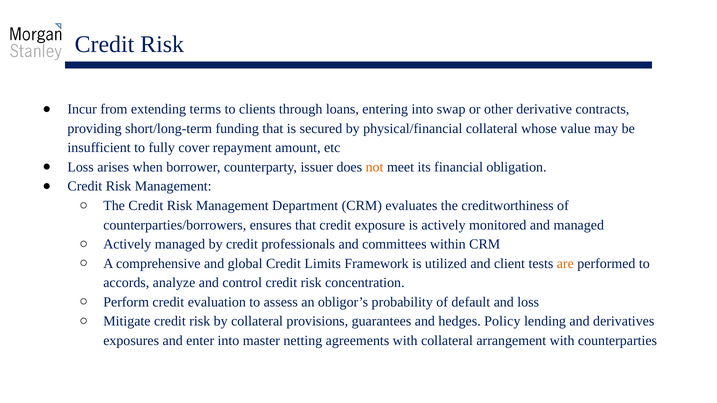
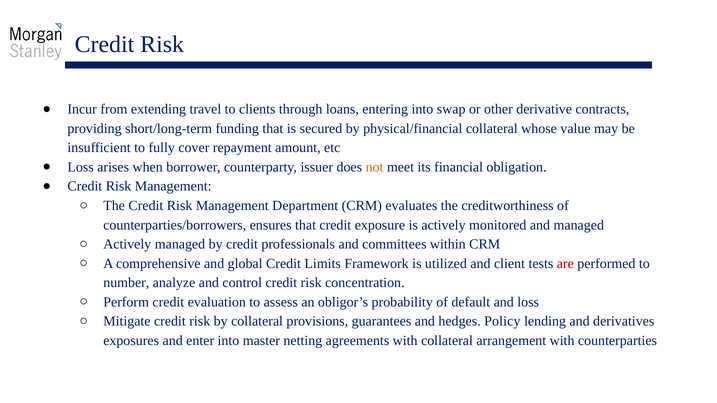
terms: terms -> travel
are colour: orange -> red
accords: accords -> number
